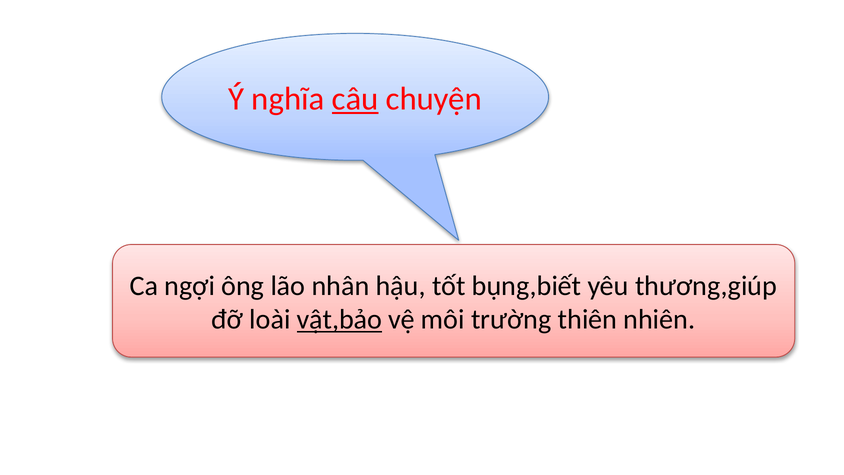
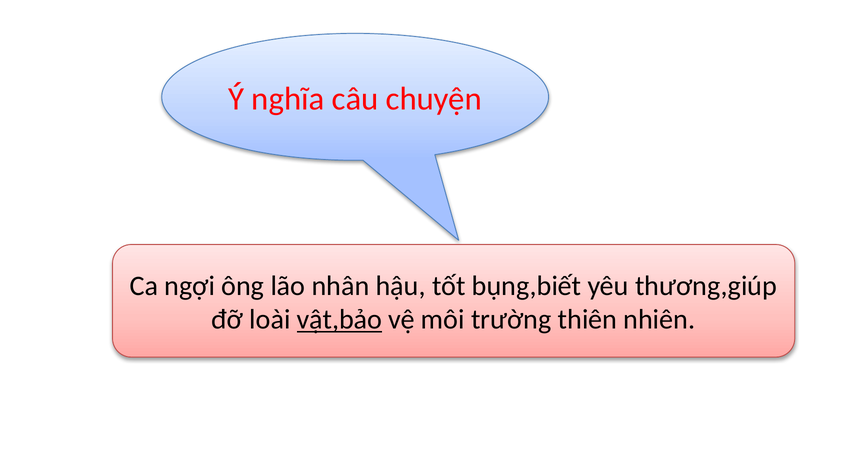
câu underline: present -> none
